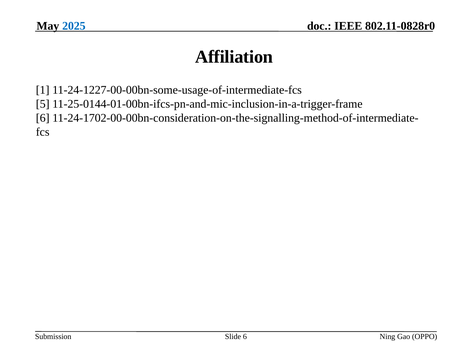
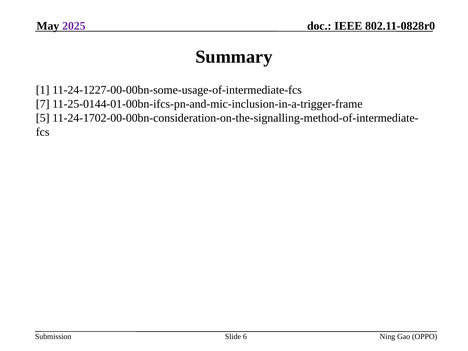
2025 colour: blue -> purple
Affiliation: Affiliation -> Summary
5: 5 -> 7
6 at (43, 118): 6 -> 5
